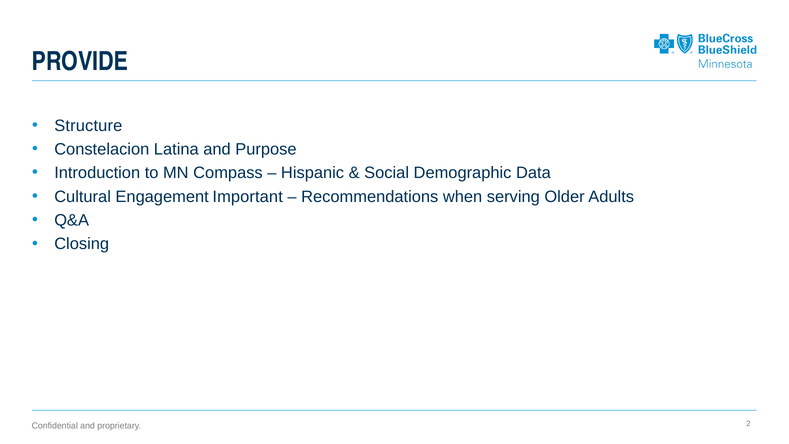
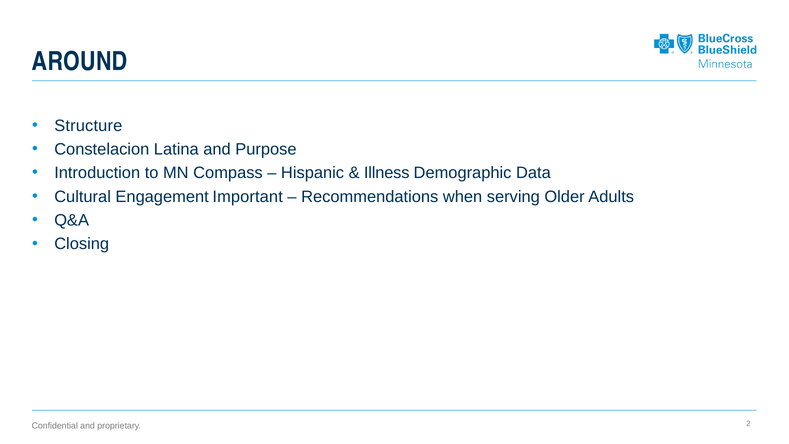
PROVIDE: PROVIDE -> AROUND
Social: Social -> Illness
